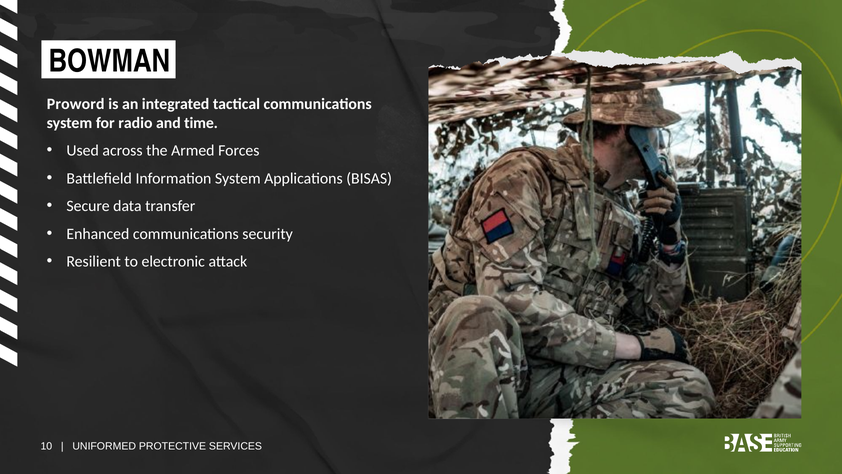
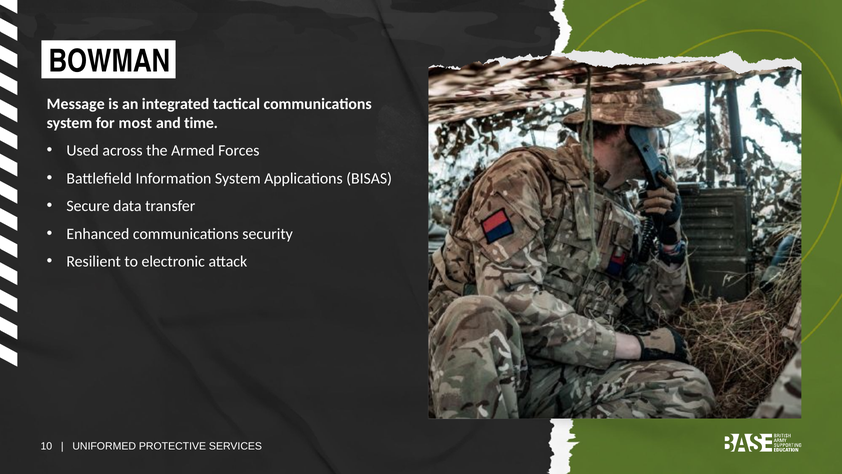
Proword: Proword -> Message
radio: radio -> most
